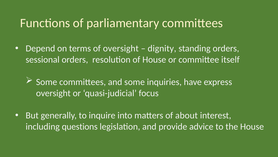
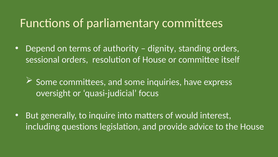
of oversight: oversight -> authority
about: about -> would
